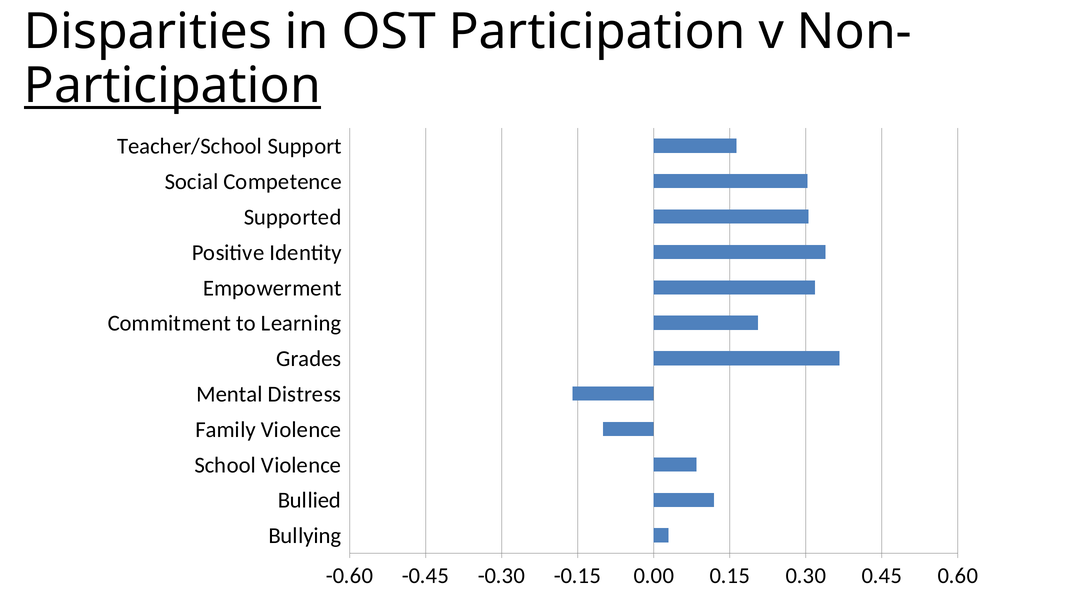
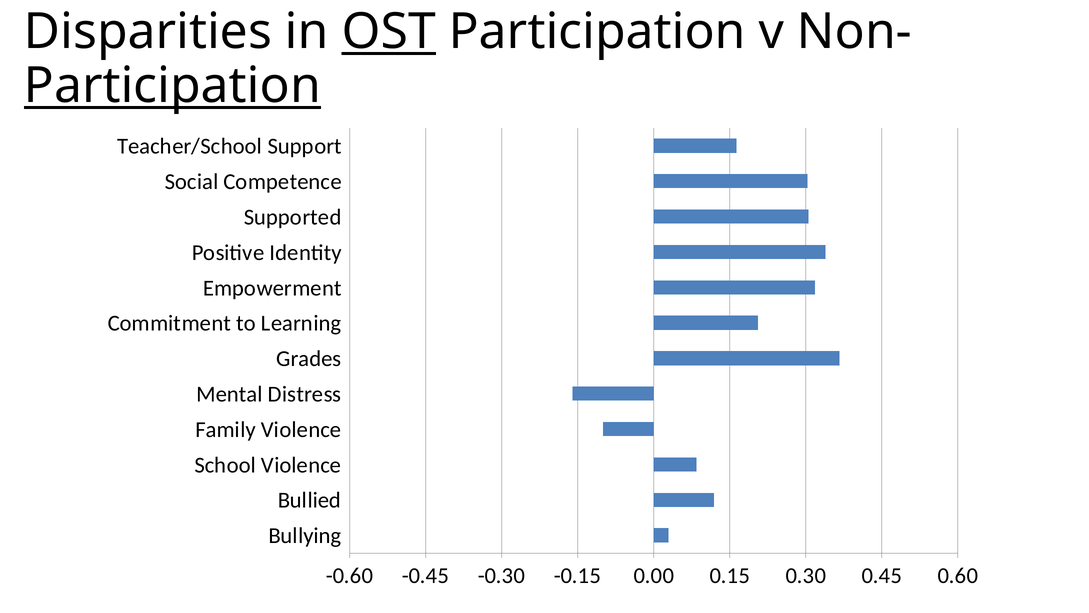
OST underline: none -> present
